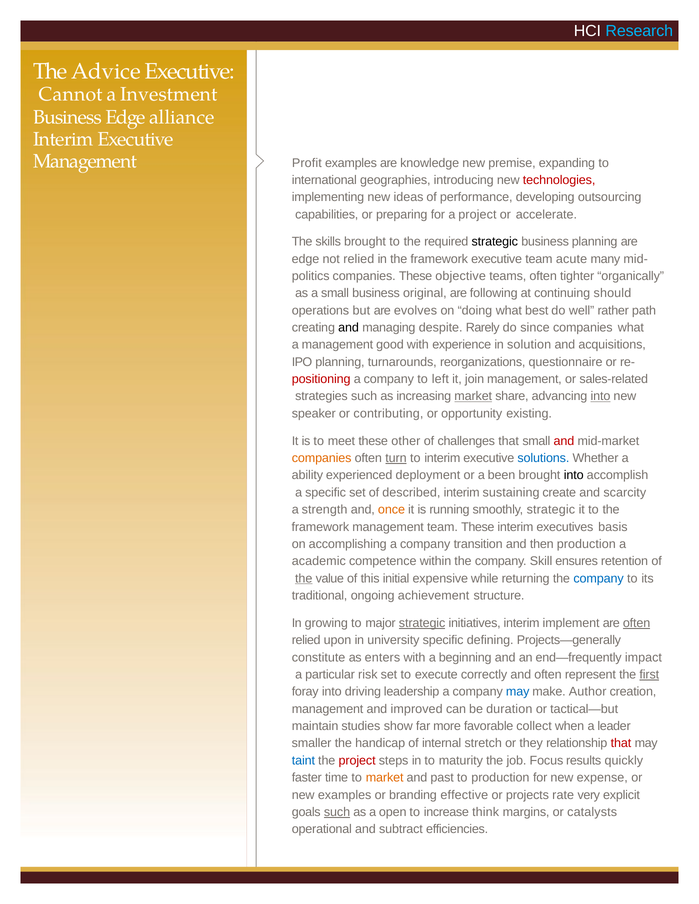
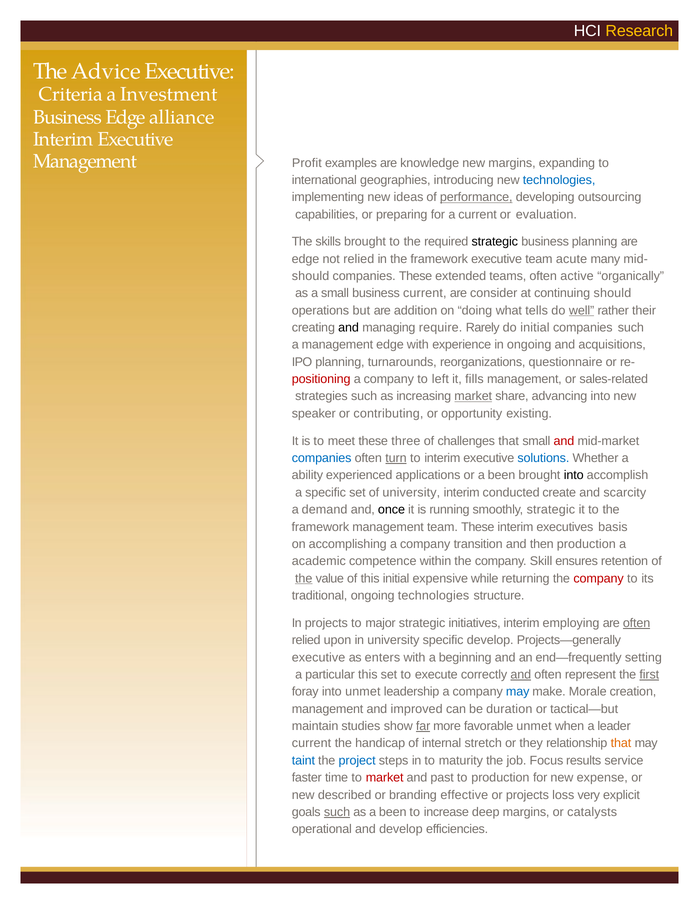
Research colour: light blue -> yellow
Cannot: Cannot -> Criteria
new premise: premise -> margins
technologies at (559, 180) colour: red -> blue
performance underline: none -> present
a project: project -> current
accelerate: accelerate -> evaluation
politics at (311, 276): politics -> should
objective: objective -> extended
tighter: tighter -> active
business original: original -> current
following: following -> consider
evolves: evolves -> addition
best: best -> tells
well underline: none -> present
path: path -> their
despite: despite -> require
do since: since -> initial
companies what: what -> such
management good: good -> edge
in solution: solution -> ongoing
join: join -> fills
into at (600, 397) underline: present -> none
other: other -> three
companies at (322, 458) colour: orange -> blue
deployment: deployment -> applications
of described: described -> university
sustaining: sustaining -> conducted
strength: strength -> demand
once colour: orange -> black
company at (599, 579) colour: blue -> red
ongoing achievement: achievement -> technologies
In growing: growing -> projects
strategic at (422, 623) underline: present -> none
implement: implement -> employing
specific defining: defining -> develop
constitute at (319, 658): constitute -> executive
impact: impact -> setting
particular risk: risk -> this
and at (521, 675) underline: none -> present
into driving: driving -> unmet
Author: Author -> Morale
far underline: none -> present
favorable collect: collect -> unmet
smaller at (312, 744): smaller -> current
that at (621, 744) colour: red -> orange
project at (357, 761) colour: red -> blue
quickly: quickly -> service
market at (385, 778) colour: orange -> red
new examples: examples -> described
rate: rate -> loss
as a open: open -> been
think: think -> deep
and subtract: subtract -> develop
